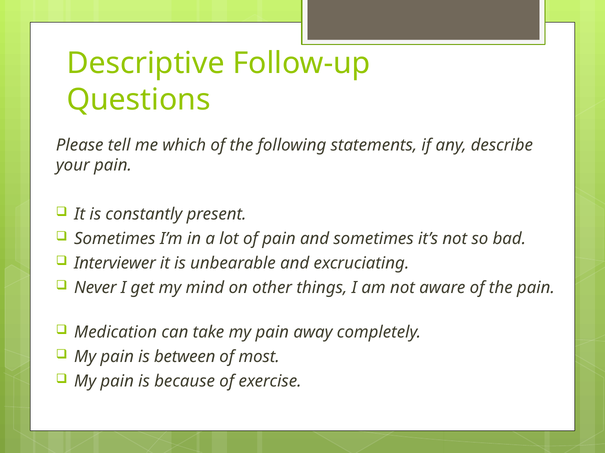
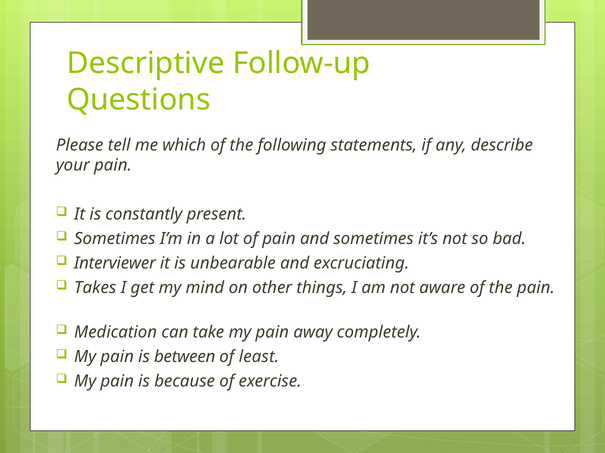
Never: Never -> Takes
most: most -> least
